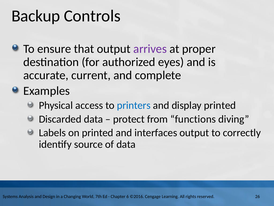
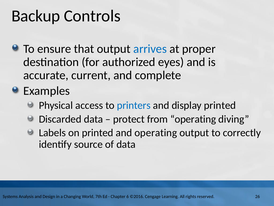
arrives colour: purple -> blue
from functions: functions -> operating
and interfaces: interfaces -> operating
